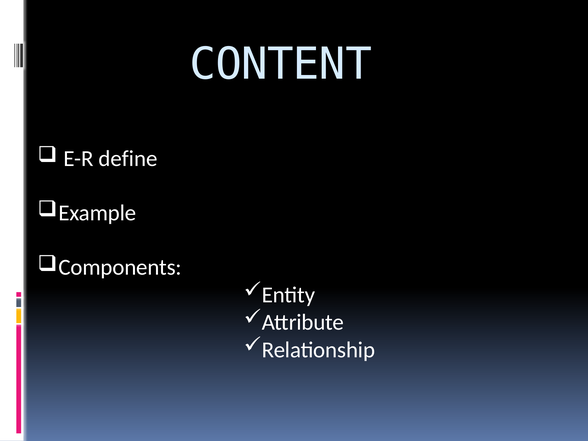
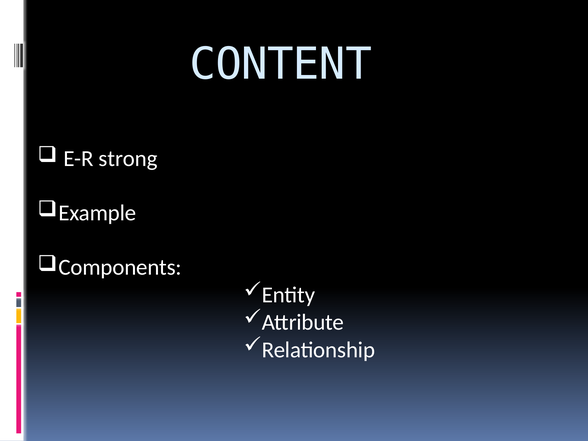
define: define -> strong
